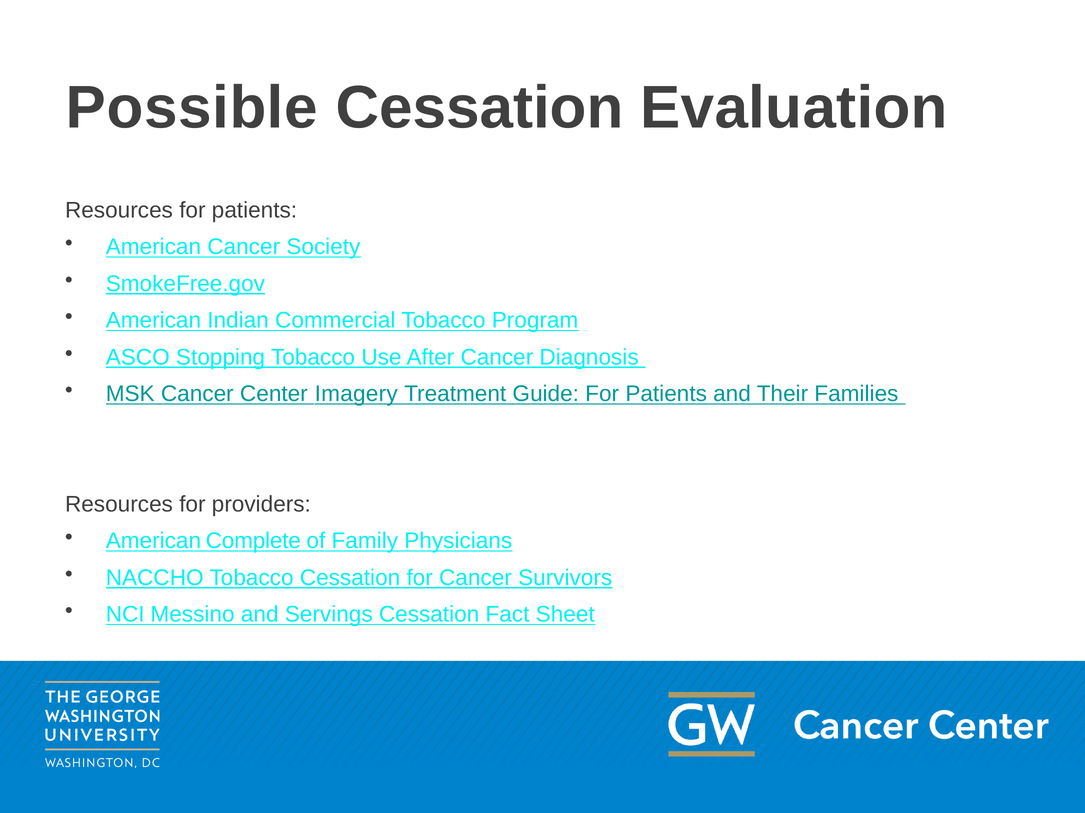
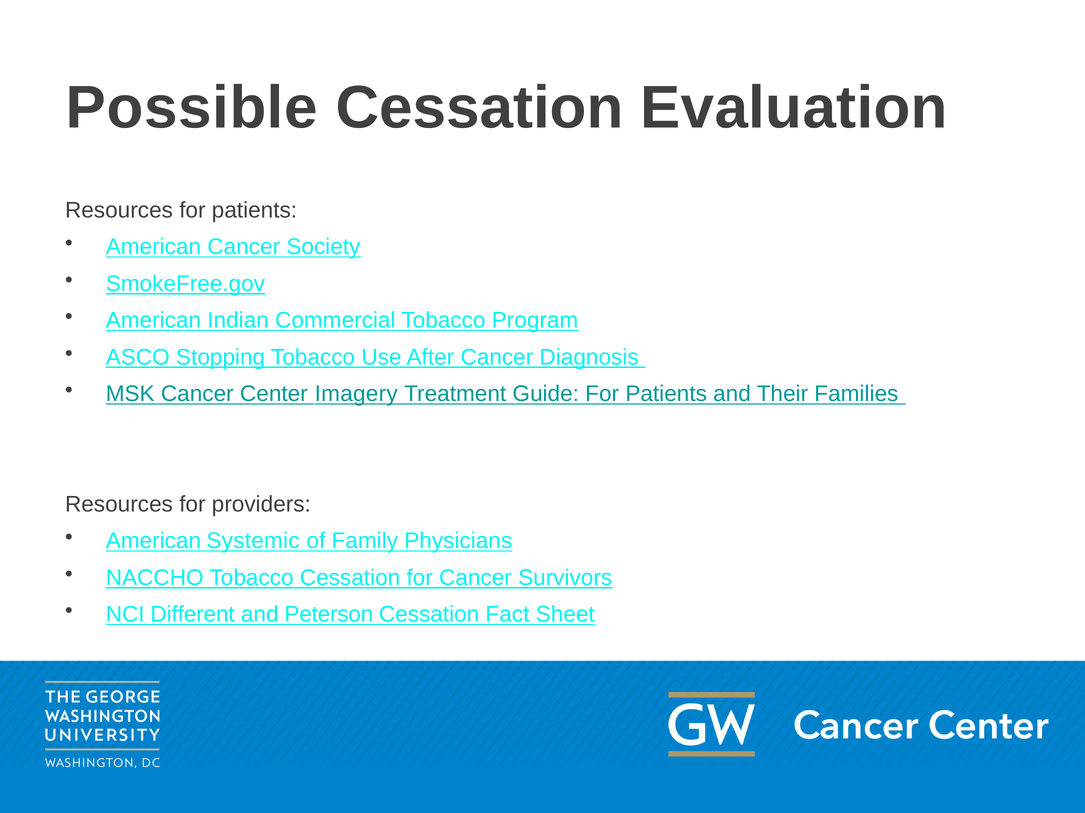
Complete: Complete -> Systemic
Messino: Messino -> Different
Servings: Servings -> Peterson
